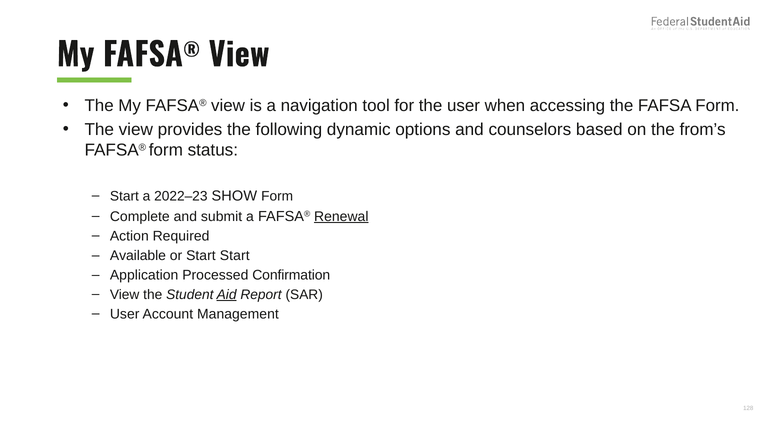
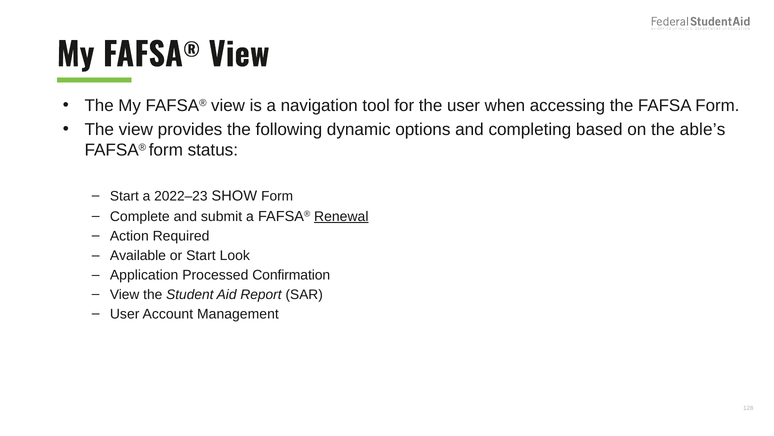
counselors: counselors -> completing
from’s: from’s -> able’s
Start Start: Start -> Look
Aid underline: present -> none
